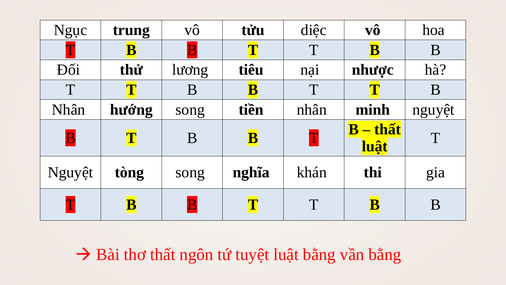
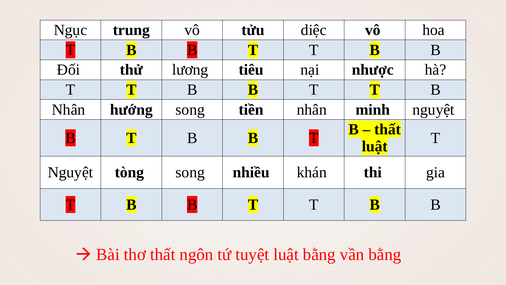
nghĩa: nghĩa -> nhiều
